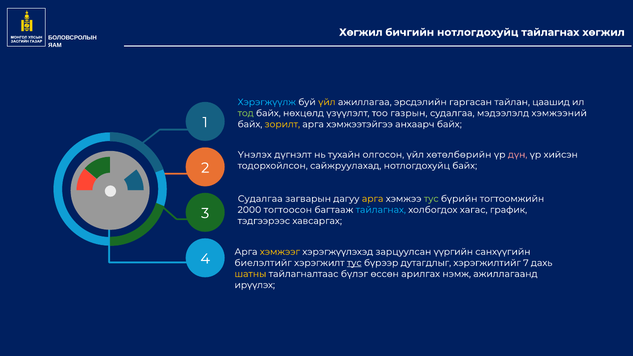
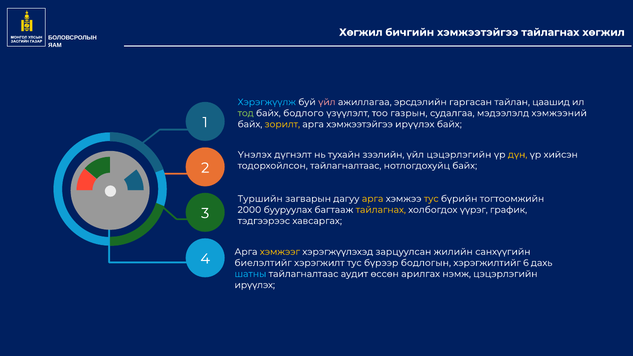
бичгийн нотлогдохуйц: нотлогдохуйц -> хэмжээтэйгээ
үйл at (327, 102) colour: yellow -> pink
нөхцөлд: нөхцөлд -> бодлого
хэмжээтэйгээ анхаарч: анхаарч -> ирүүлэх
олгосон: олгосон -> зээлийн
үйл хөтөлбөрийн: хөтөлбөрийн -> цэцэрлэгийн
дүн colour: pink -> yellow
тодорхойлсон сайжруулахад: сайжруулахад -> тайлагналтаас
Судалгаа at (260, 199): Судалгаа -> Туршийн
тус at (431, 199) colour: light green -> yellow
тогтоосон: тогтоосон -> бууруулах
тайлагнах at (381, 210) colour: light blue -> yellow
хагас: хагас -> үүрэг
үүргийн: үүргийн -> жилийн
тус at (354, 263) underline: present -> none
дутагдлыг: дутагдлыг -> бодлогын
7: 7 -> 6
шатны colour: yellow -> light blue
бүлэг: бүлэг -> аудит
нэмж ажиллагаанд: ажиллагаанд -> цэцэрлэгийн
